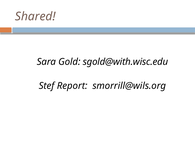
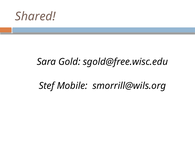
sgold@with.wisc.edu: sgold@with.wisc.edu -> sgold@free.wisc.edu
Report: Report -> Mobile
